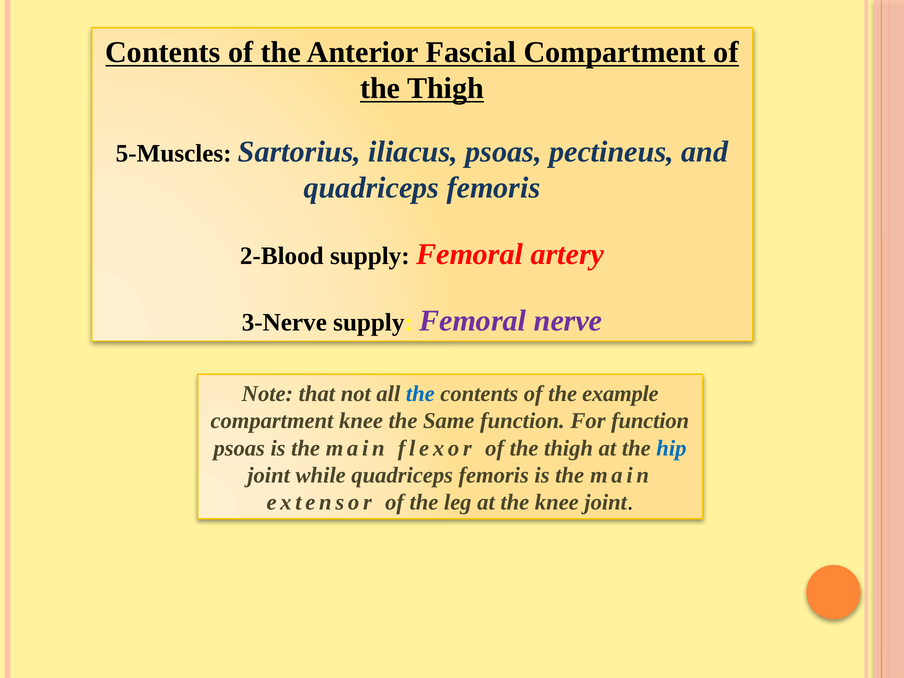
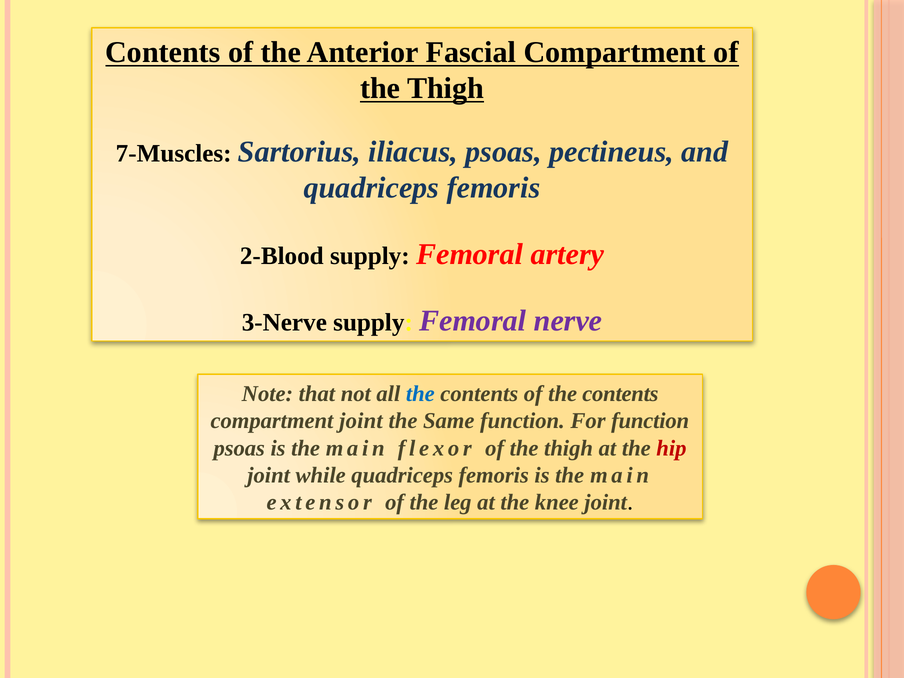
5-Muscles: 5-Muscles -> 7-Muscles
of the example: example -> contents
compartment knee: knee -> joint
hip colour: blue -> red
